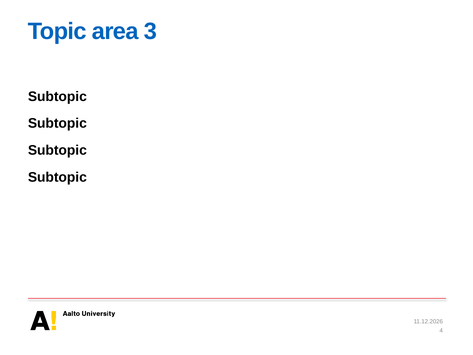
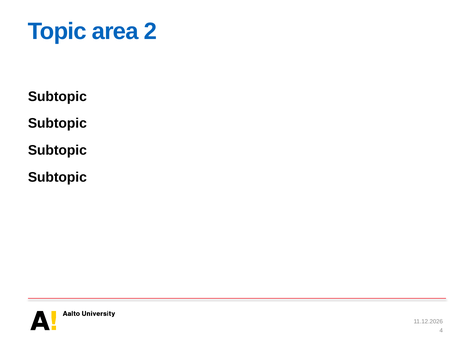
3: 3 -> 2
